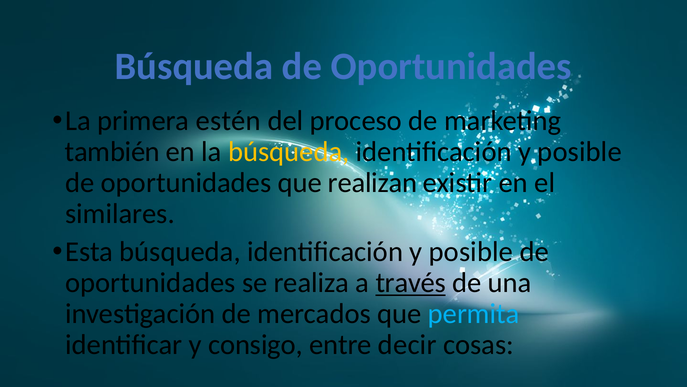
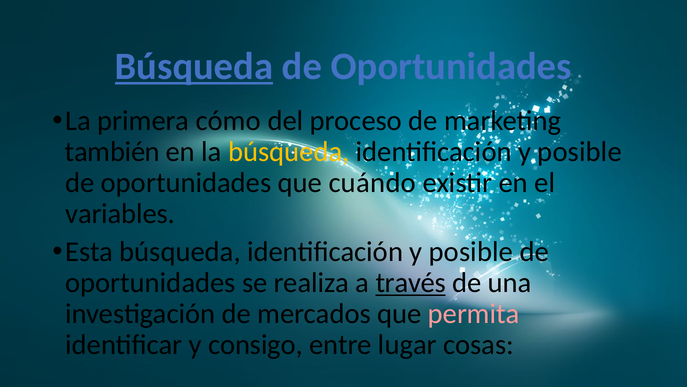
Búsqueda at (194, 66) underline: none -> present
estén: estén -> cómo
realizan: realizan -> cuándo
similares: similares -> variables
permita colour: light blue -> pink
decir: decir -> lugar
